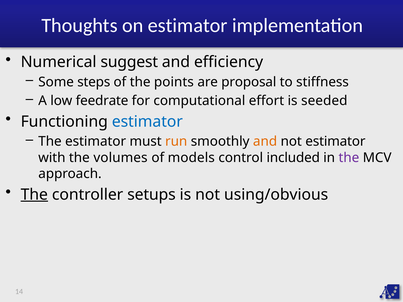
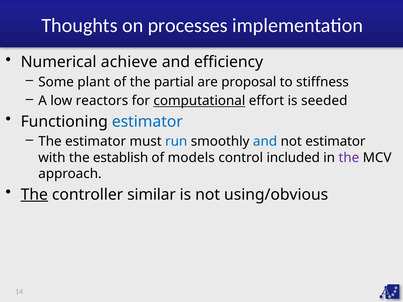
on estimator: estimator -> processes
suggest: suggest -> achieve
steps: steps -> plant
points: points -> partial
feedrate: feedrate -> reactors
computational underline: none -> present
run colour: orange -> blue
and at (265, 142) colour: orange -> blue
volumes: volumes -> establish
setups: setups -> similar
